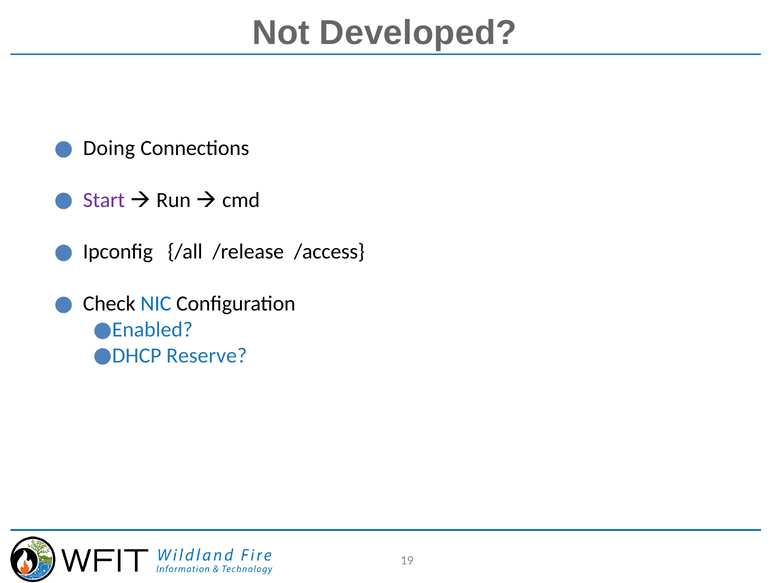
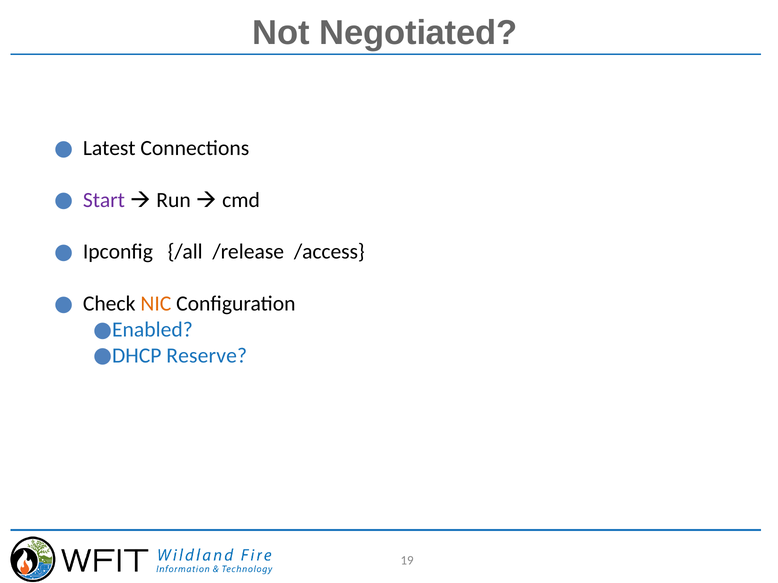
Developed: Developed -> Negotiated
Doing: Doing -> Latest
NIC colour: blue -> orange
